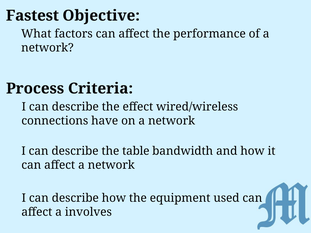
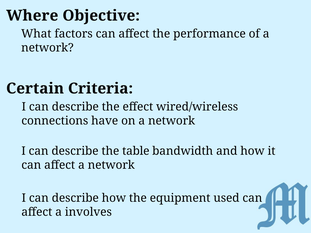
Fastest: Fastest -> Where
Process: Process -> Certain
